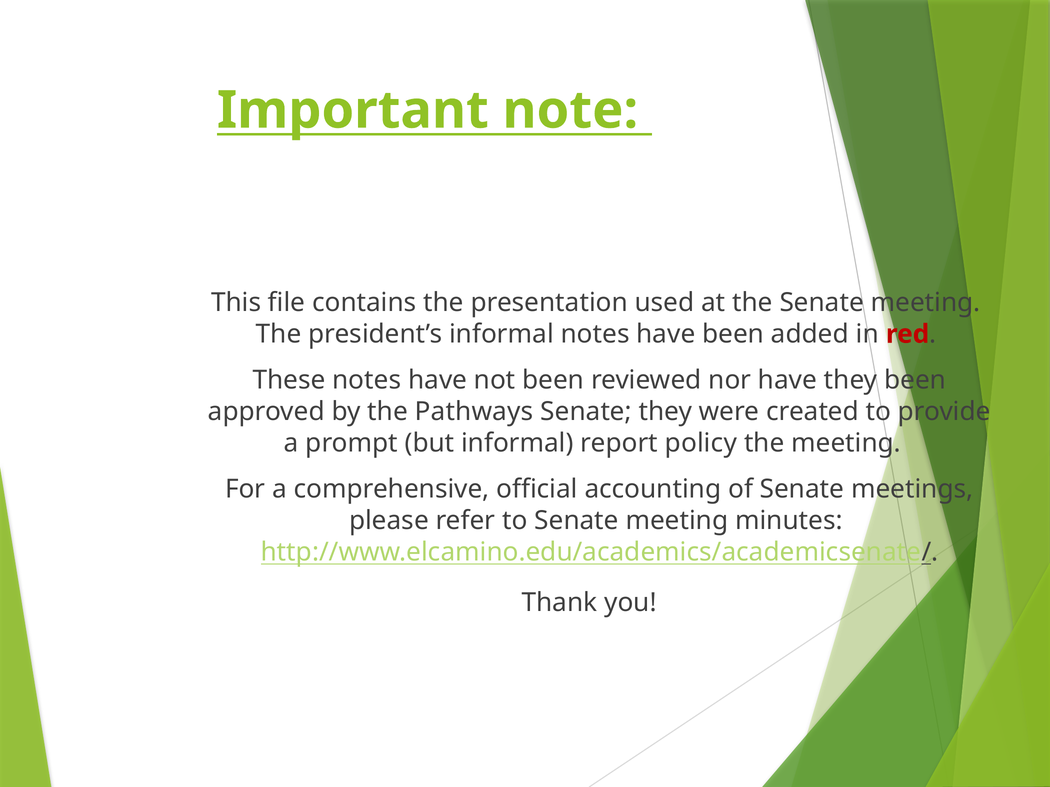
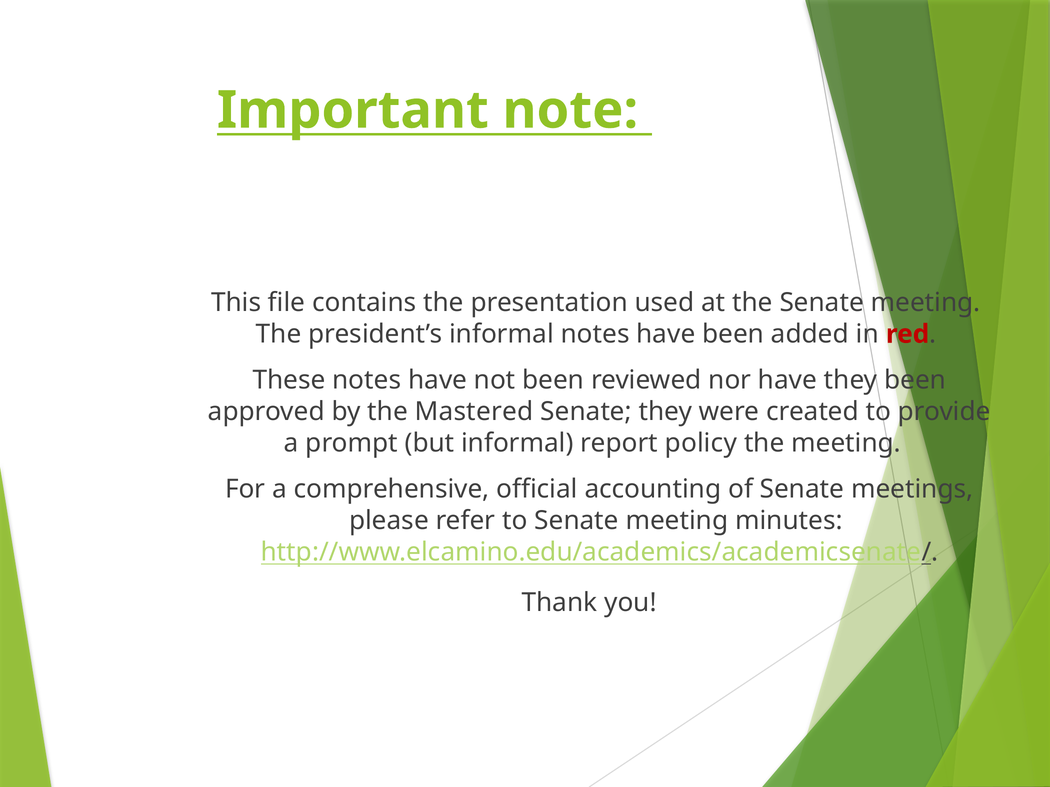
Pathways: Pathways -> Mastered
